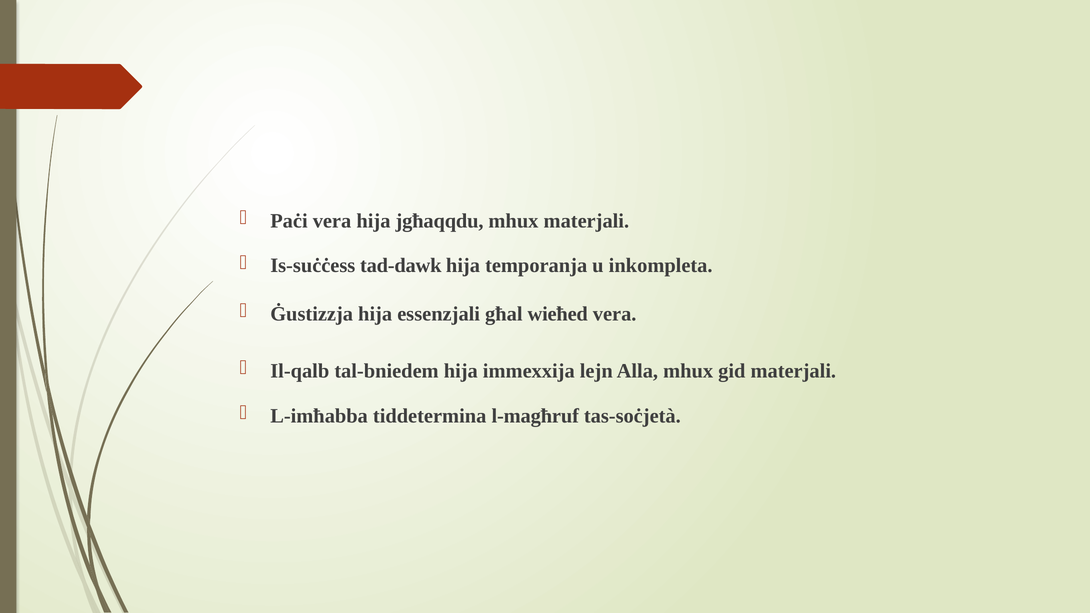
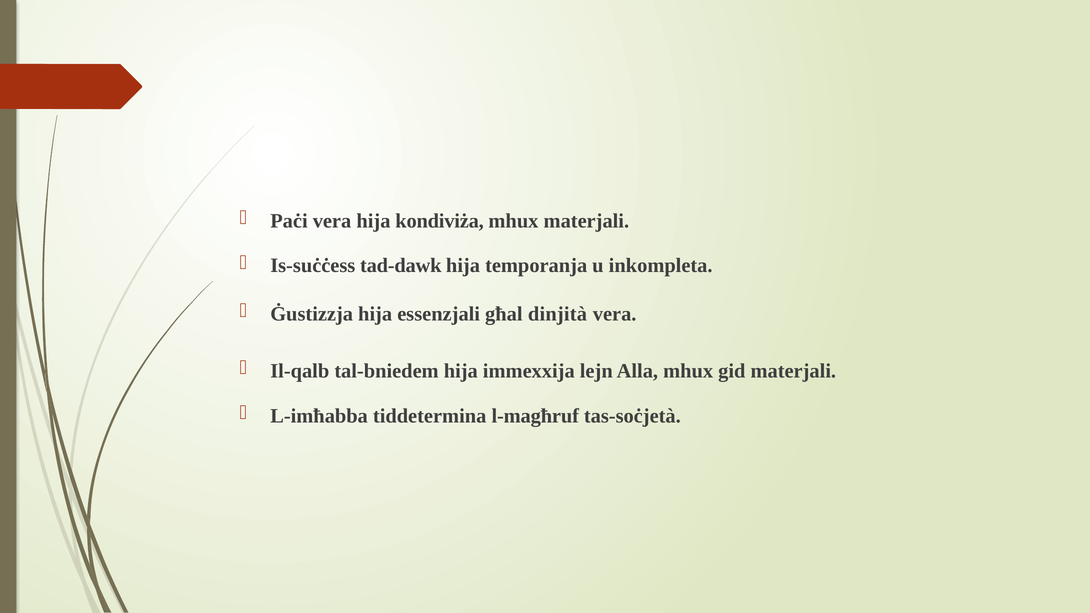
jgħaqqdu: jgħaqqdu -> kondiviża
wieħed: wieħed -> dinjità
